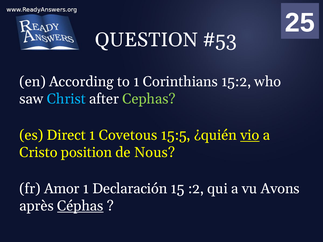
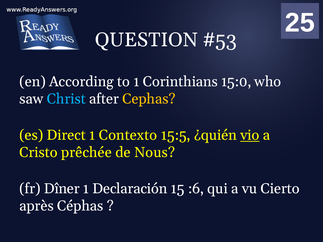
15:2: 15:2 -> 15:0
Cephas colour: light green -> yellow
Covetous: Covetous -> Contexto
position: position -> prêchée
Amor: Amor -> Dîner
:2: :2 -> :6
Avons: Avons -> Cierto
Céphas underline: present -> none
